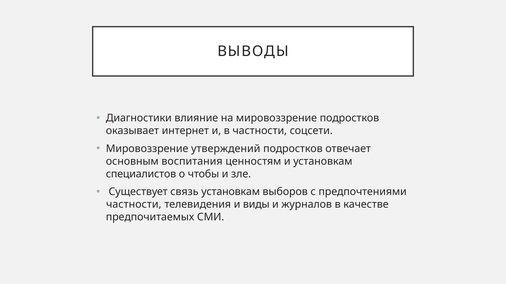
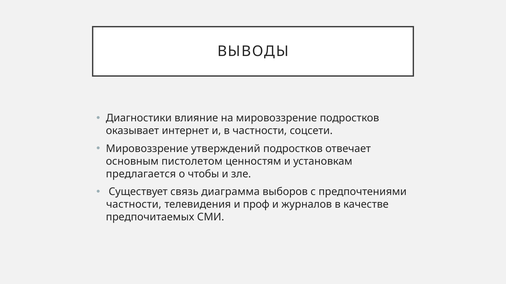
воспитания: воспитания -> пистолетом
специалистов: специалистов -> предлагается
связь установкам: установкам -> диаграмма
виды: виды -> проф
